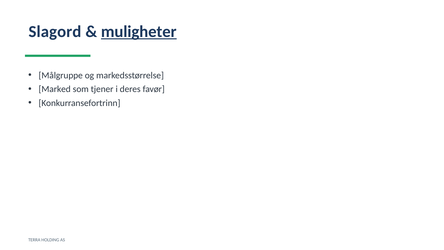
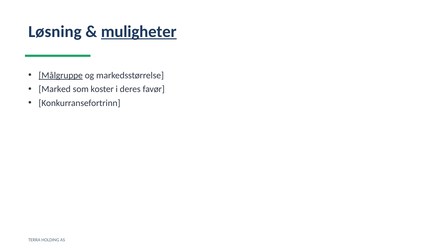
Slagord: Slagord -> Løsning
Målgruppe underline: none -> present
tjener: tjener -> koster
